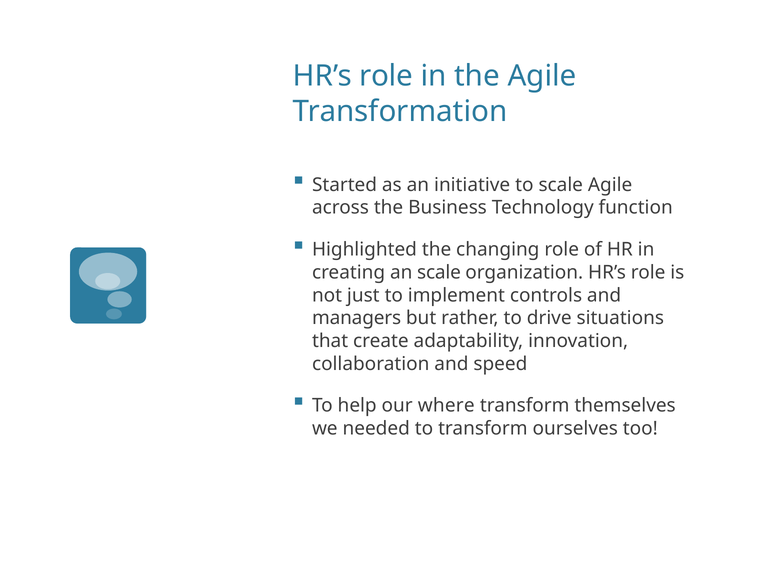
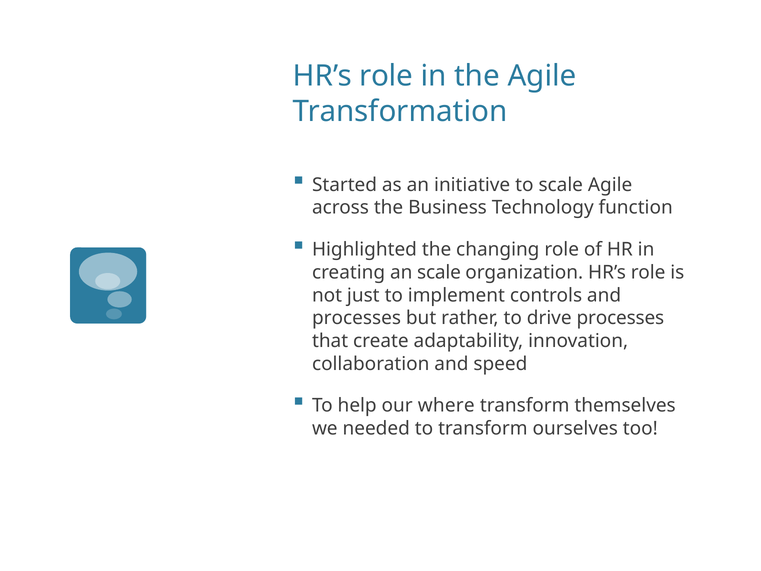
managers at (357, 318): managers -> processes
drive situations: situations -> processes
